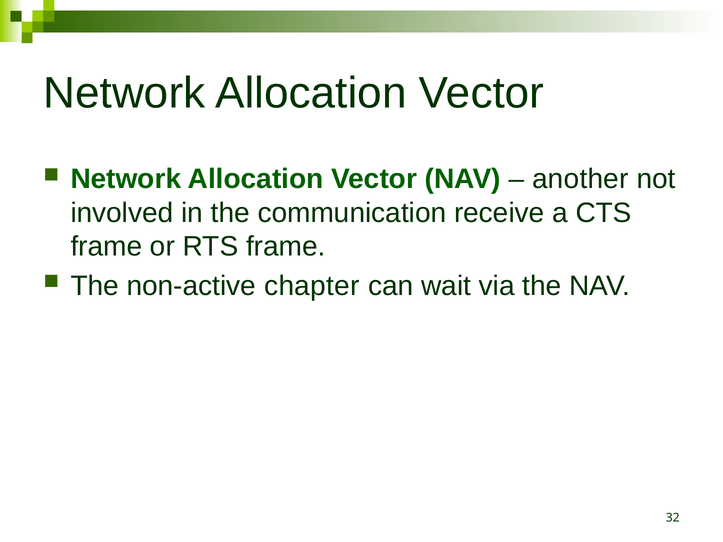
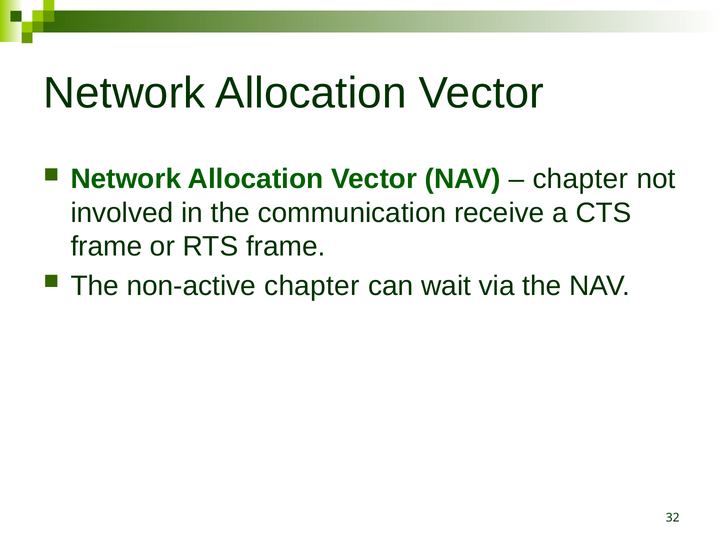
another at (580, 179): another -> chapter
